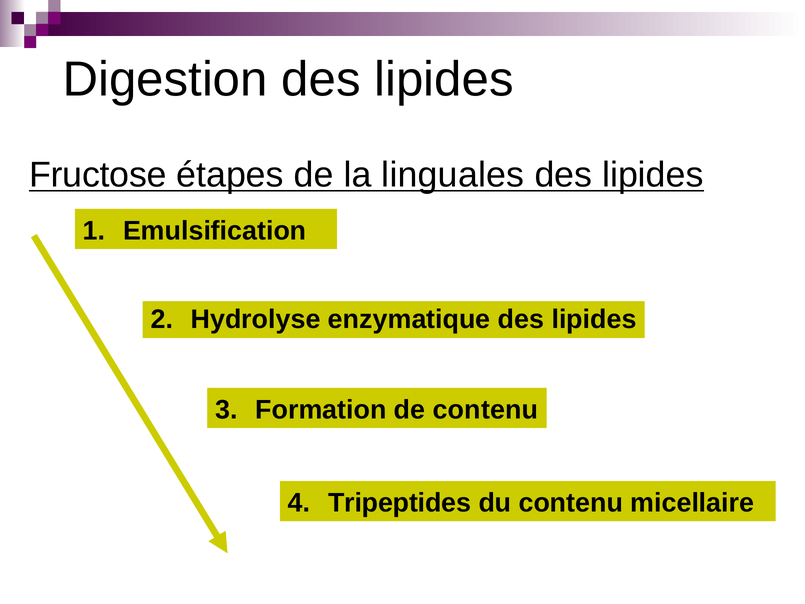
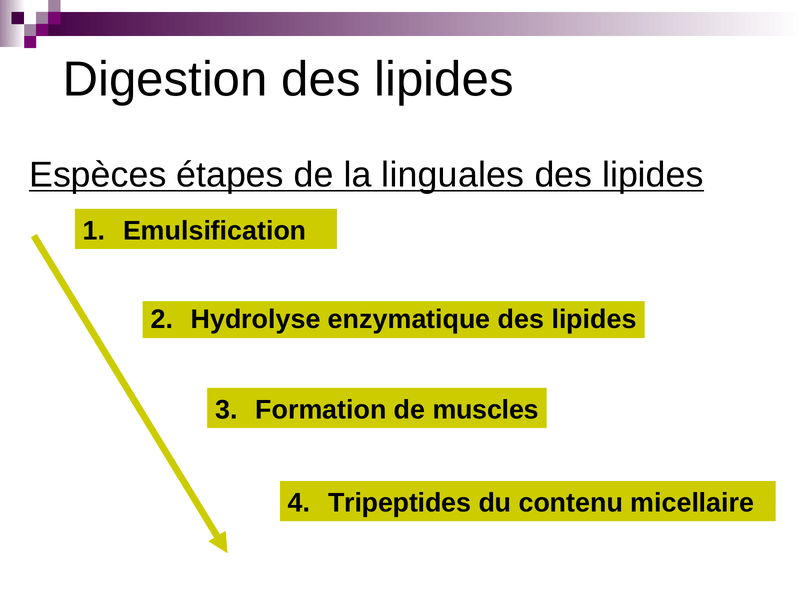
Fructose: Fructose -> Espèces
de contenu: contenu -> muscles
